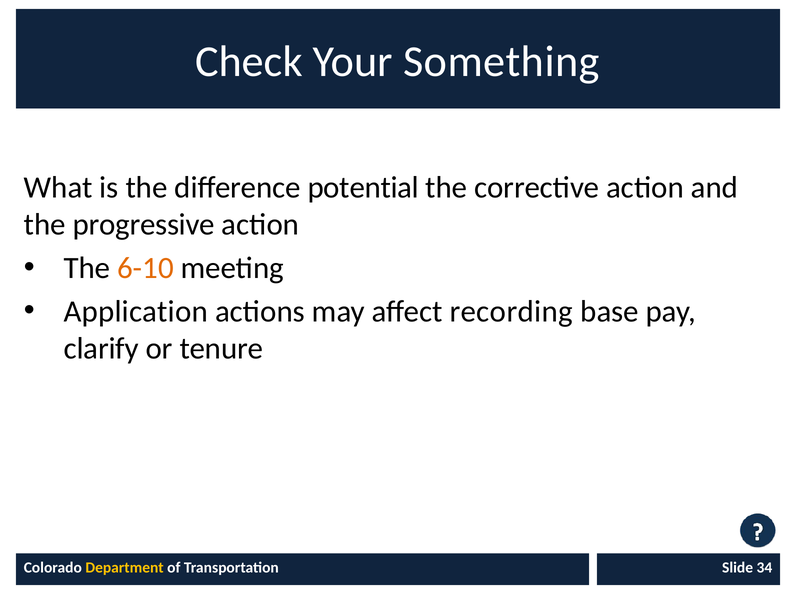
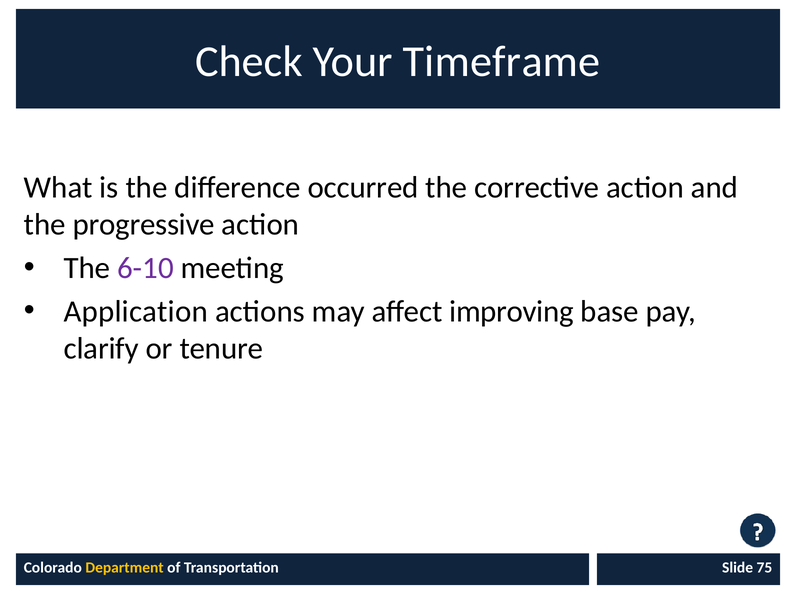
Something: Something -> Timeframe
potential: potential -> occurred
6-10 colour: orange -> purple
recording: recording -> improving
34: 34 -> 75
